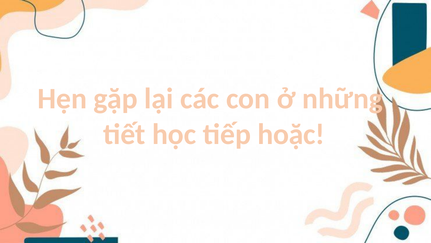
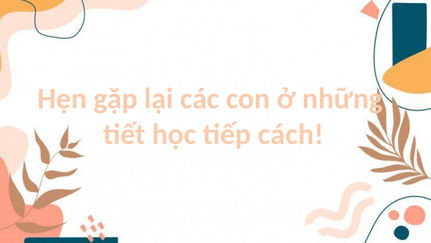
hoặc: hoặc -> cách
